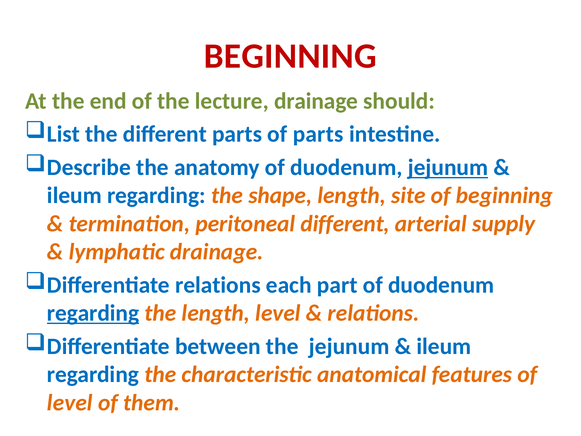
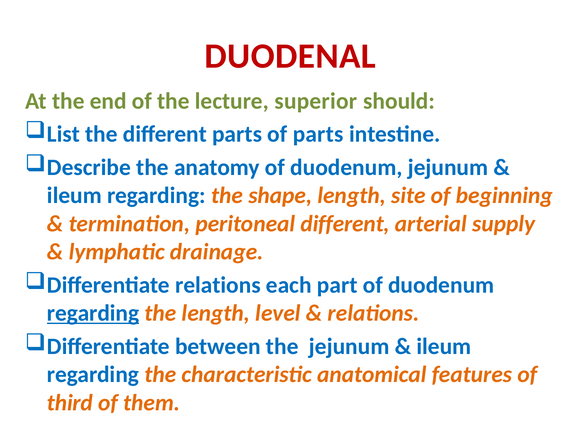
BEGINNING at (290, 56): BEGINNING -> DUODENAL
lecture drainage: drainage -> superior
jejunum at (448, 167) underline: present -> none
level at (70, 402): level -> third
